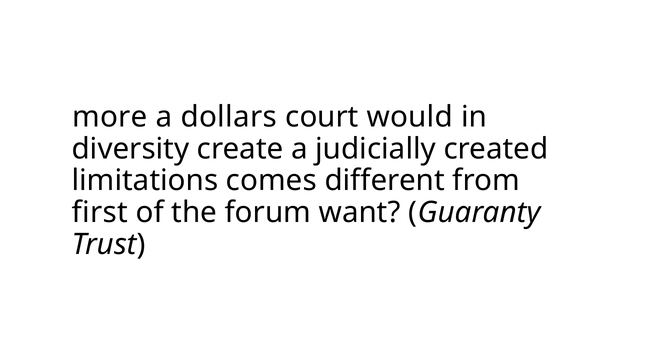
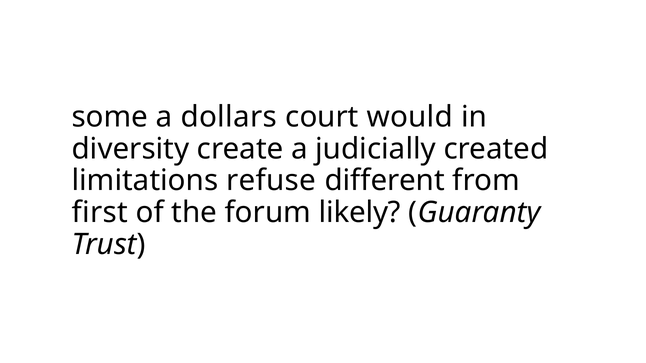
more: more -> some
comes: comes -> refuse
want: want -> likely
